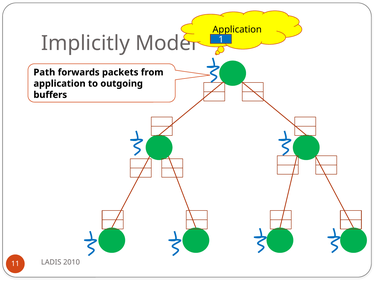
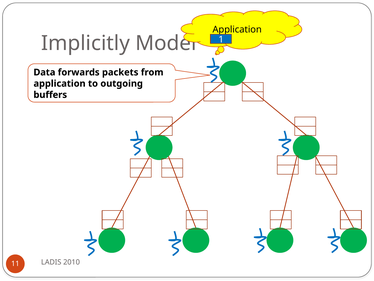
Path: Path -> Data
